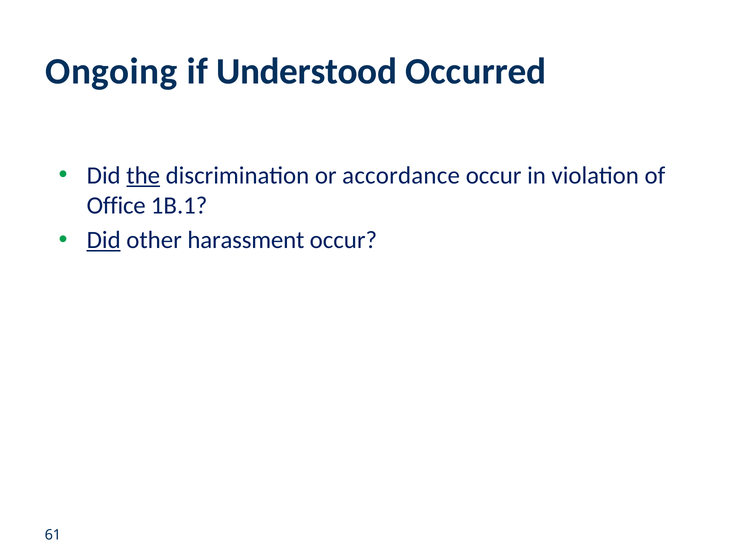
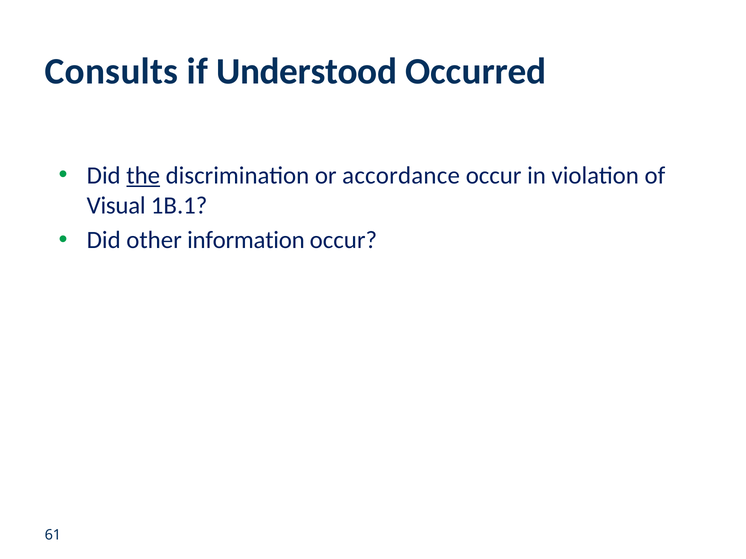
Ongoing: Ongoing -> Consults
Office: Office -> Visual
Did at (104, 240) underline: present -> none
harassment: harassment -> information
